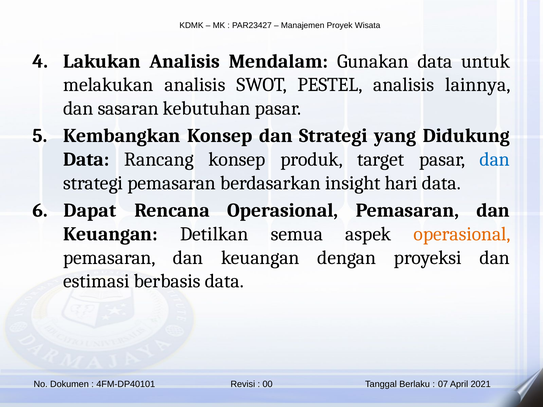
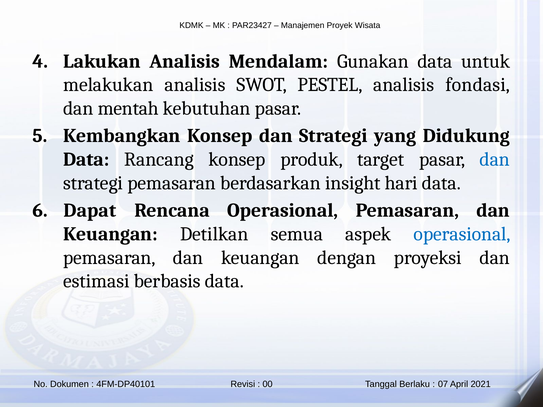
lainnya: lainnya -> fondasi
sasaran: sasaran -> mentah
operasional at (462, 234) colour: orange -> blue
